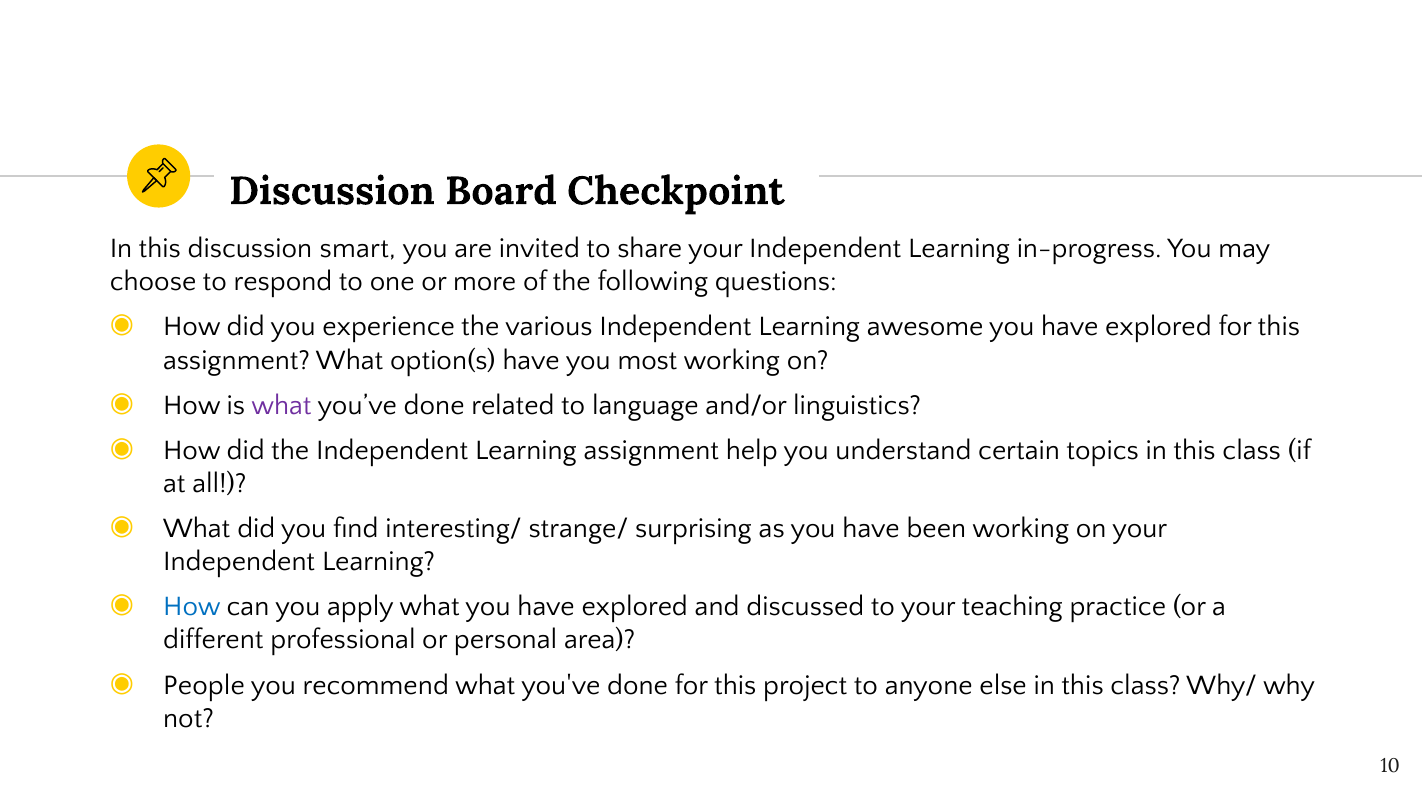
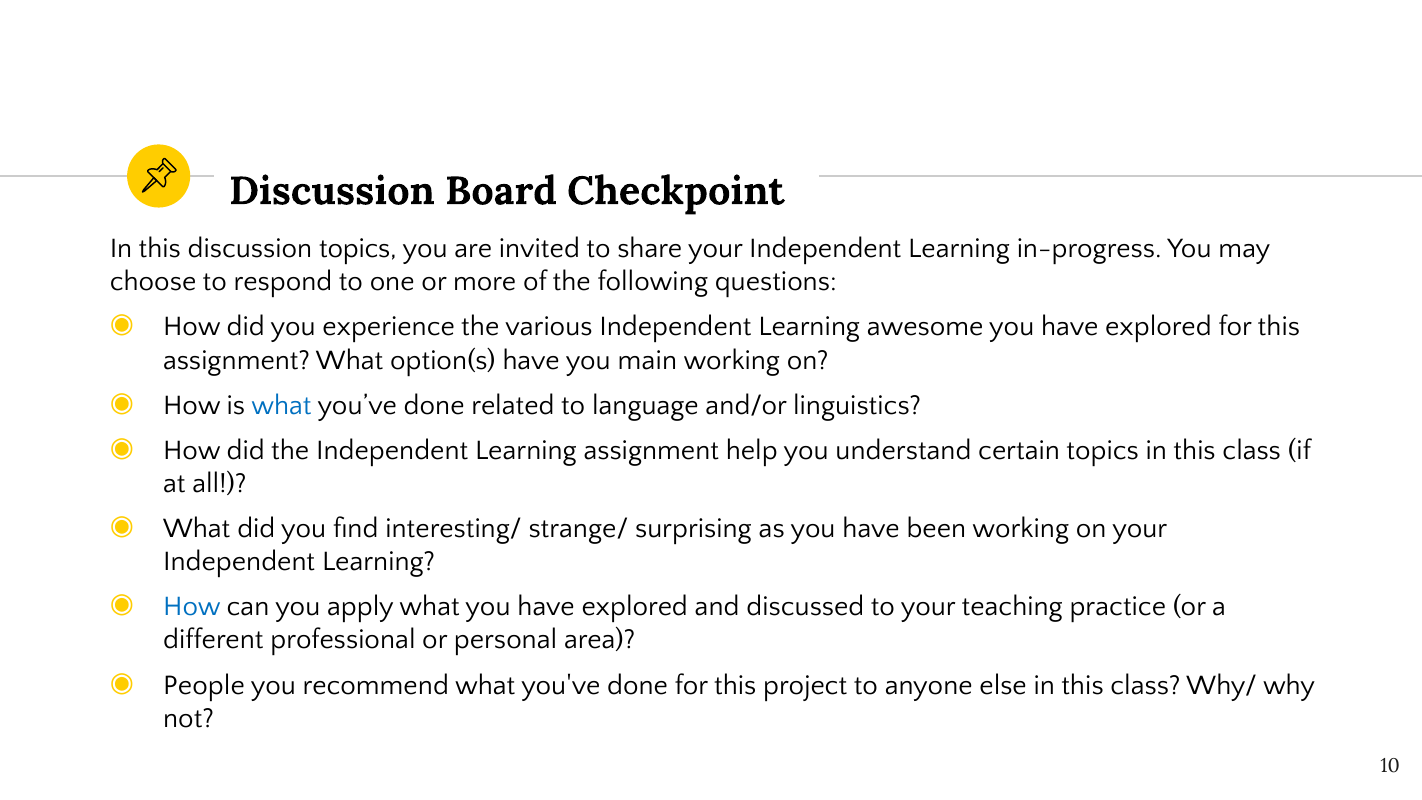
discussion smart: smart -> topics
most: most -> main
what at (281, 405) colour: purple -> blue
